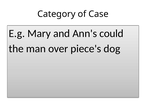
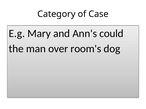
piece's: piece's -> room's
